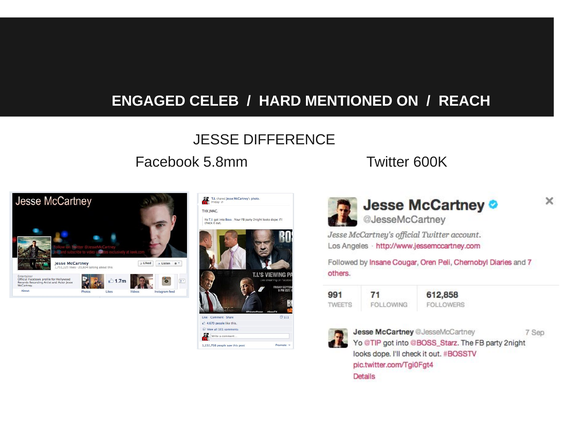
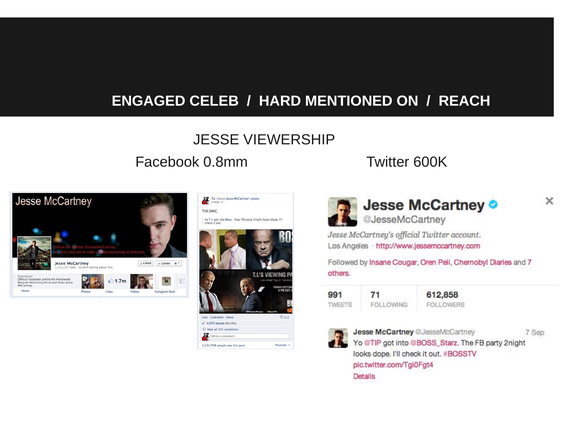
DIFFERENCE: DIFFERENCE -> VIEWERSHIP
5.8mm: 5.8mm -> 0.8mm
